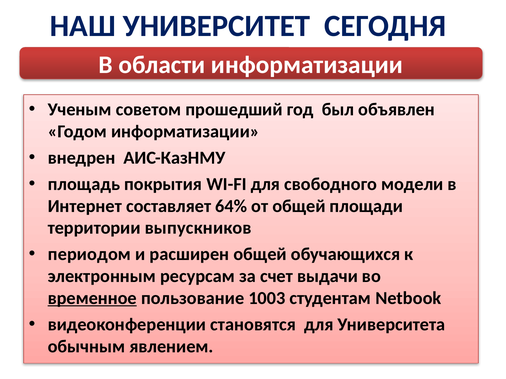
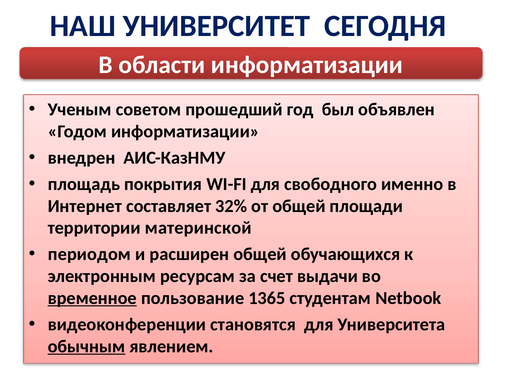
модели: модели -> именно
64%: 64% -> 32%
выпускников: выпускников -> материнской
1003: 1003 -> 1365
обычным underline: none -> present
